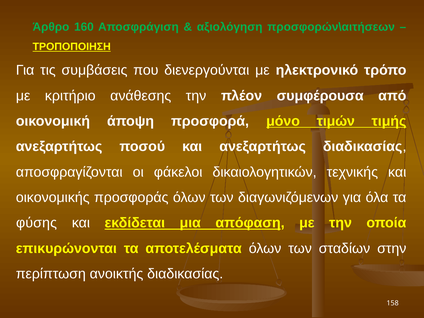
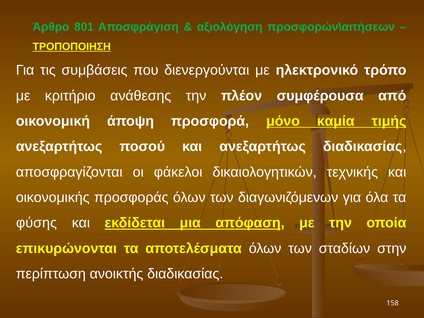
160: 160 -> 801
τιμών: τιμών -> καμία
